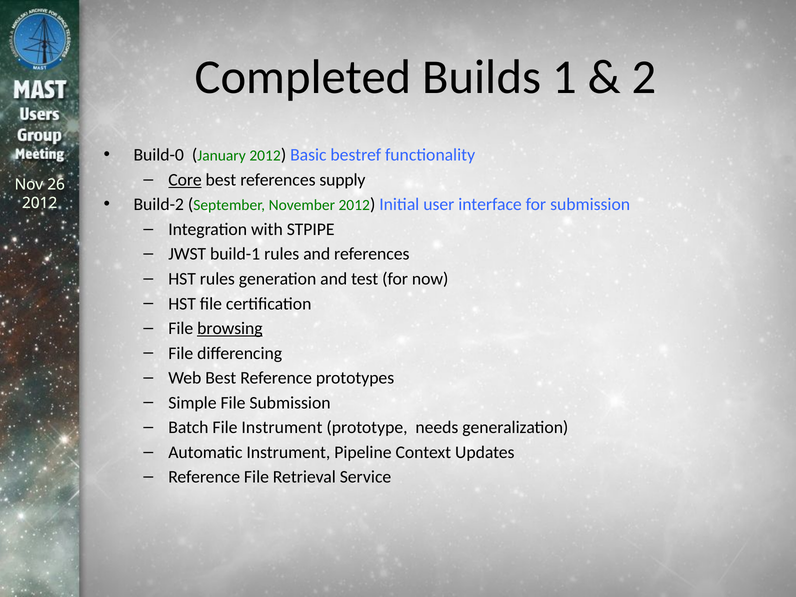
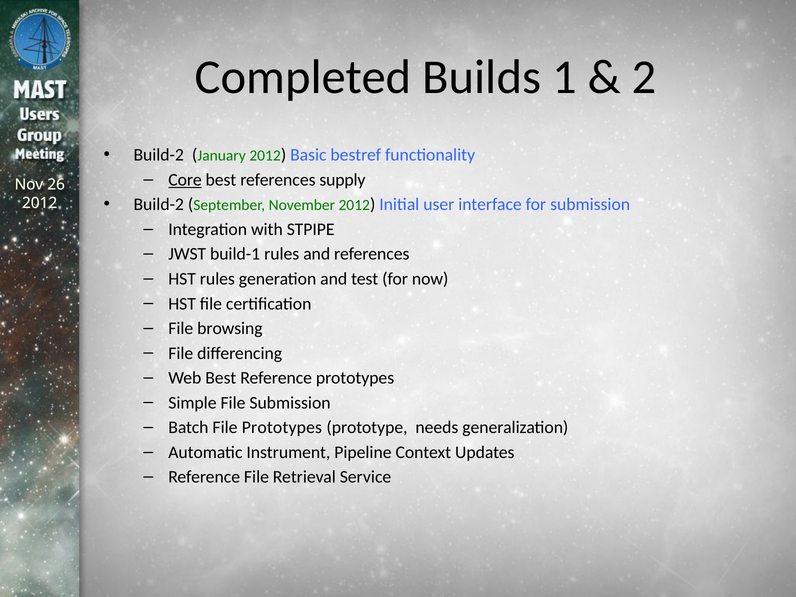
Build-0 at (159, 155): Build-0 -> Build-2
browsing underline: present -> none
File Instrument: Instrument -> Prototypes
